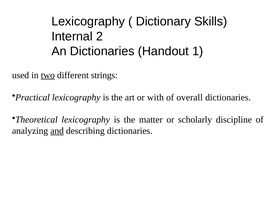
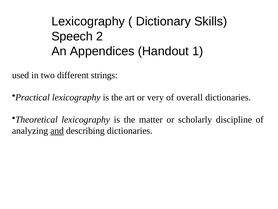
Internal: Internal -> Speech
An Dictionaries: Dictionaries -> Appendices
two underline: present -> none
with: with -> very
